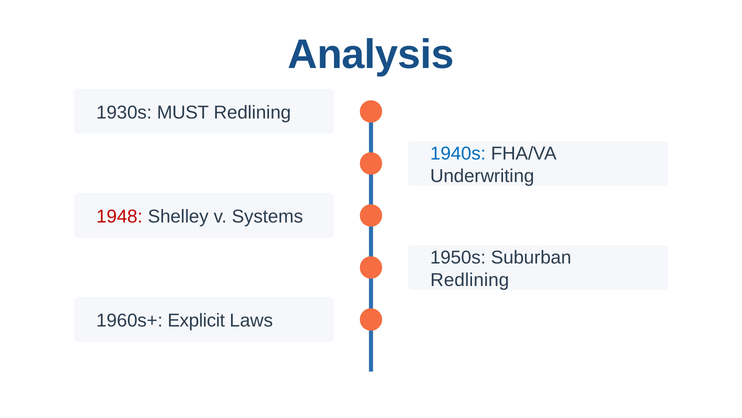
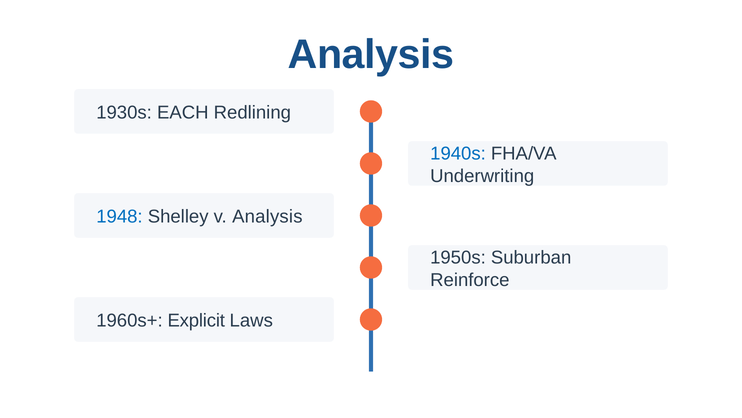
MUST: MUST -> EACH
1948 colour: red -> blue
v Systems: Systems -> Analysis
Redlining at (470, 280): Redlining -> Reinforce
